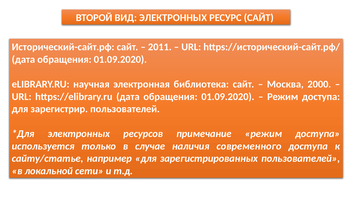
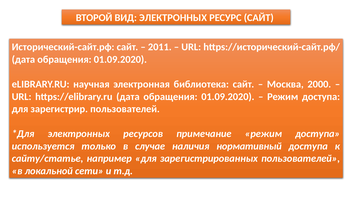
современного: современного -> нормативный
